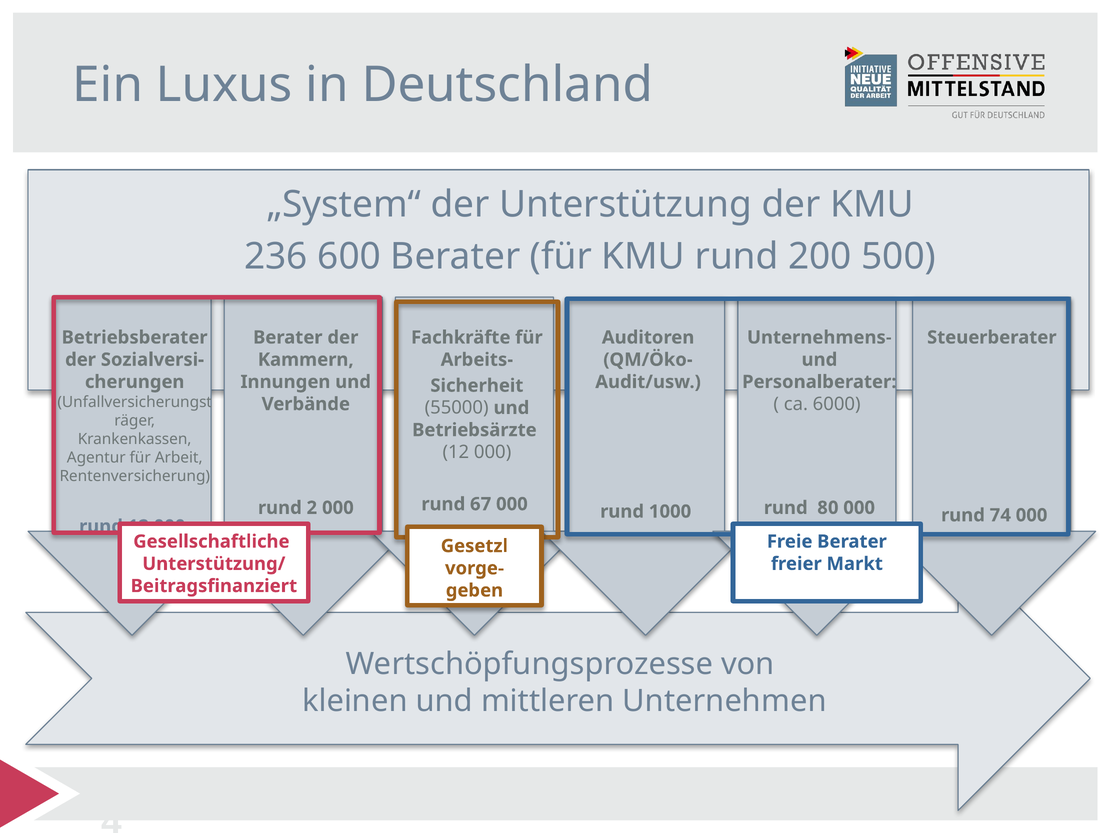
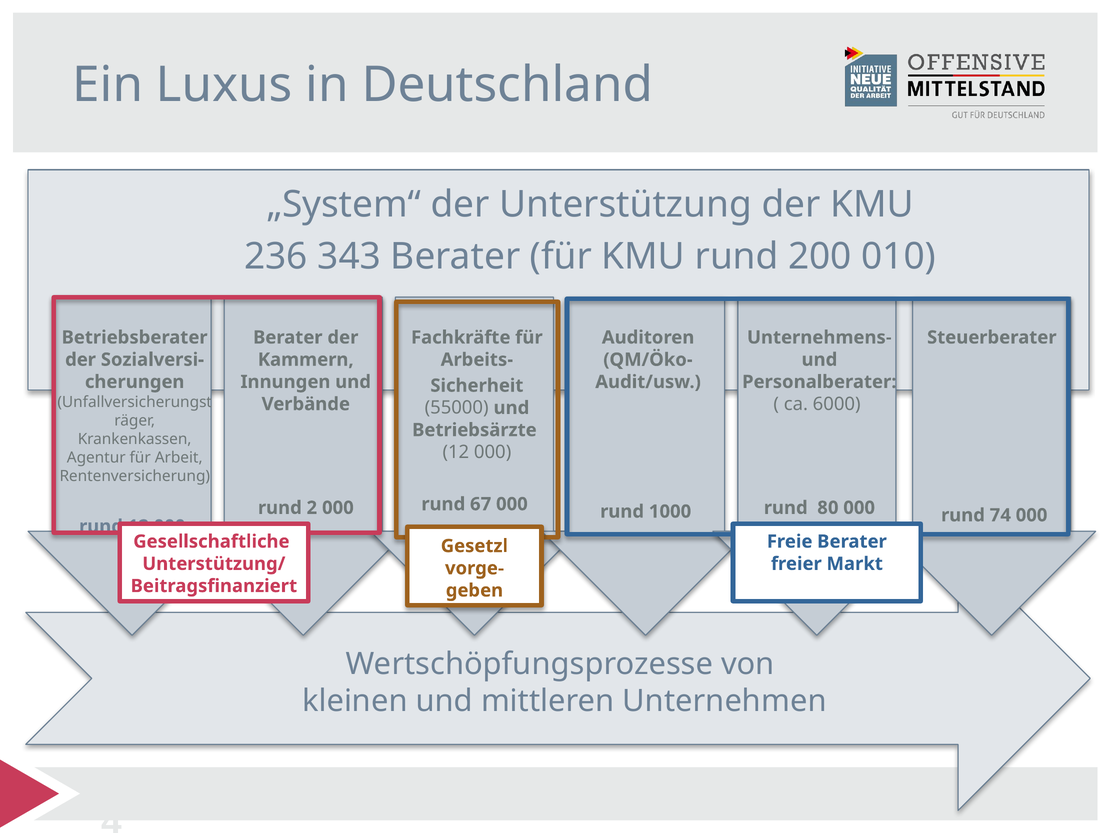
600: 600 -> 343
500: 500 -> 010
